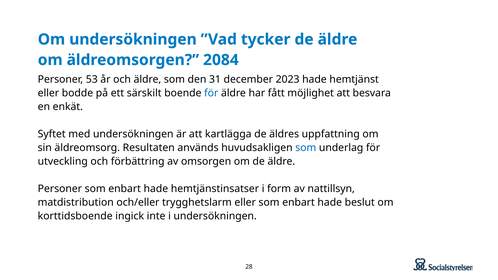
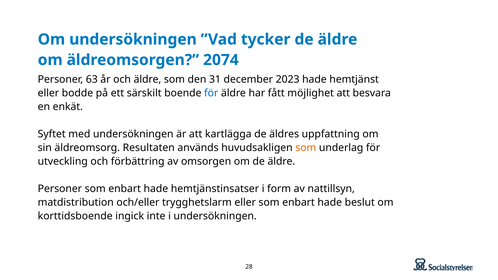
2084: 2084 -> 2074
53: 53 -> 63
som at (306, 148) colour: blue -> orange
